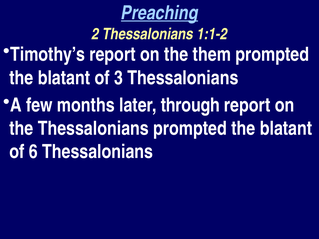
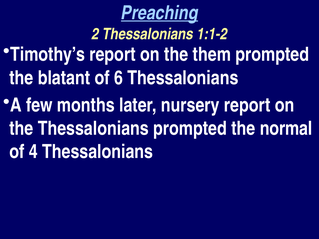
3: 3 -> 6
through: through -> nursery
Thessalonians prompted the blatant: blatant -> normal
6: 6 -> 4
